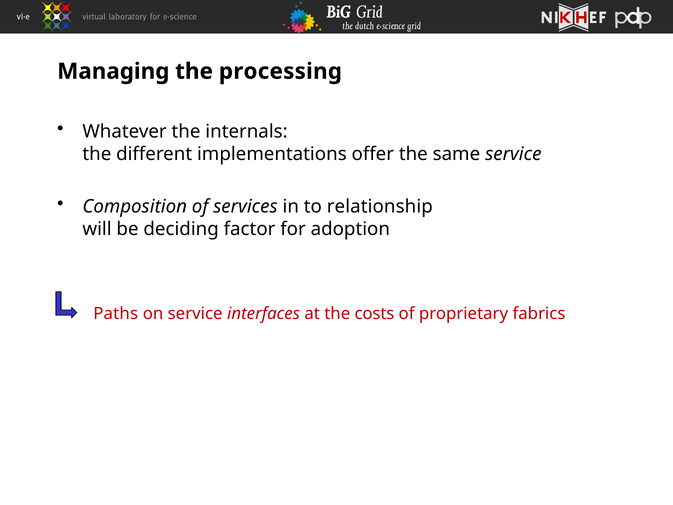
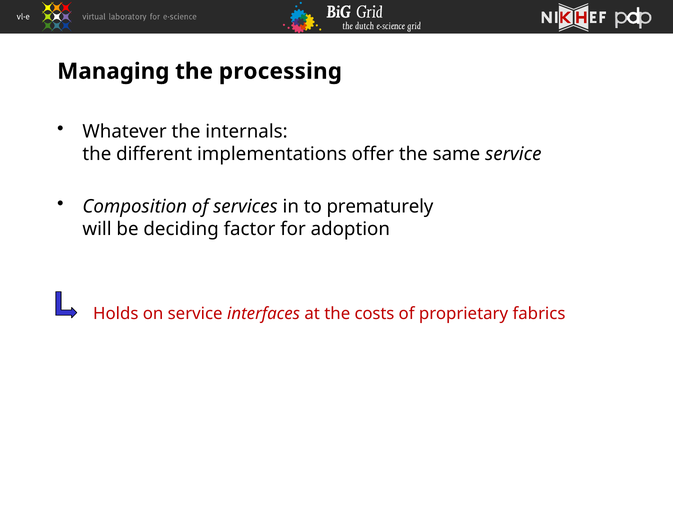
relationship: relationship -> prematurely
Paths: Paths -> Holds
